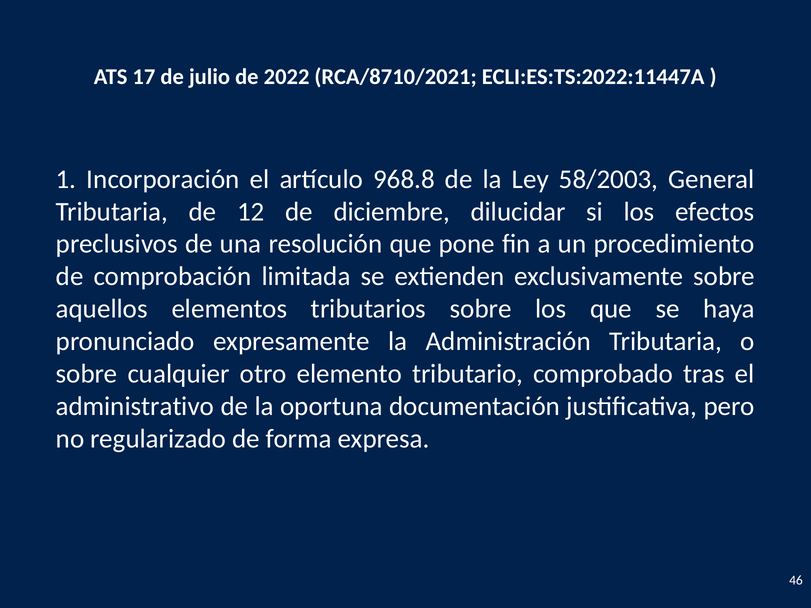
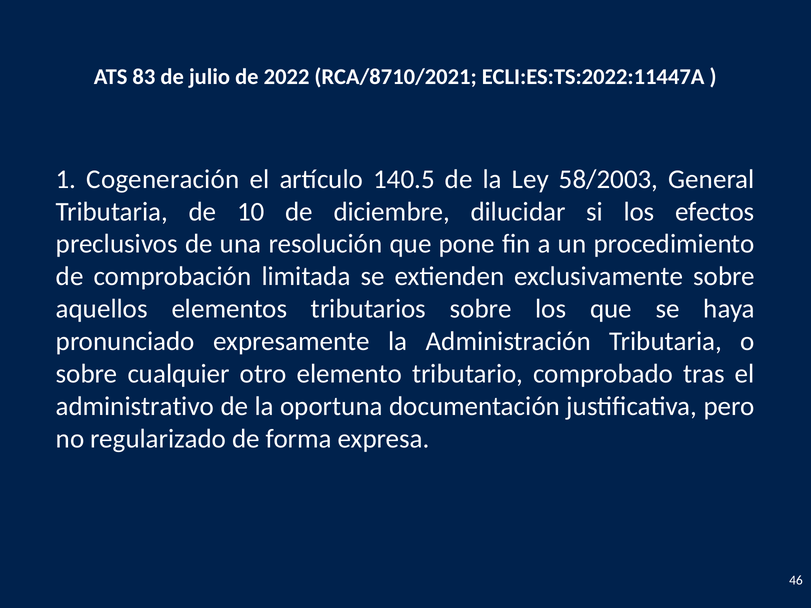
17: 17 -> 83
Incorporación: Incorporación -> Cogeneración
968.8: 968.8 -> 140.5
12: 12 -> 10
